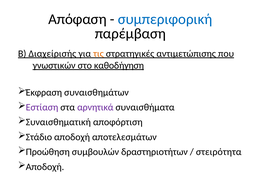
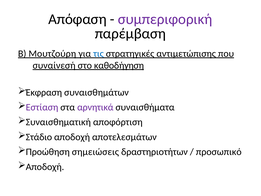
συμπεριφορική colour: blue -> purple
Διαχείρισής: Διαχείρισής -> Μουτζούρη
τις colour: orange -> blue
γνωστικών: γνωστικών -> συναίνεσή
συμβουλών: συμβουλών -> σημειώσεις
στειρότητα: στειρότητα -> προσωπικό
